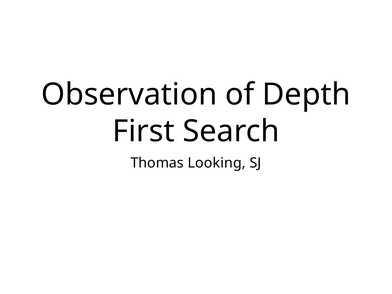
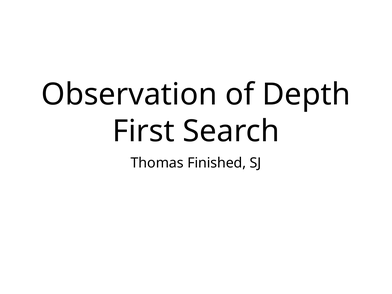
Looking: Looking -> Finished
